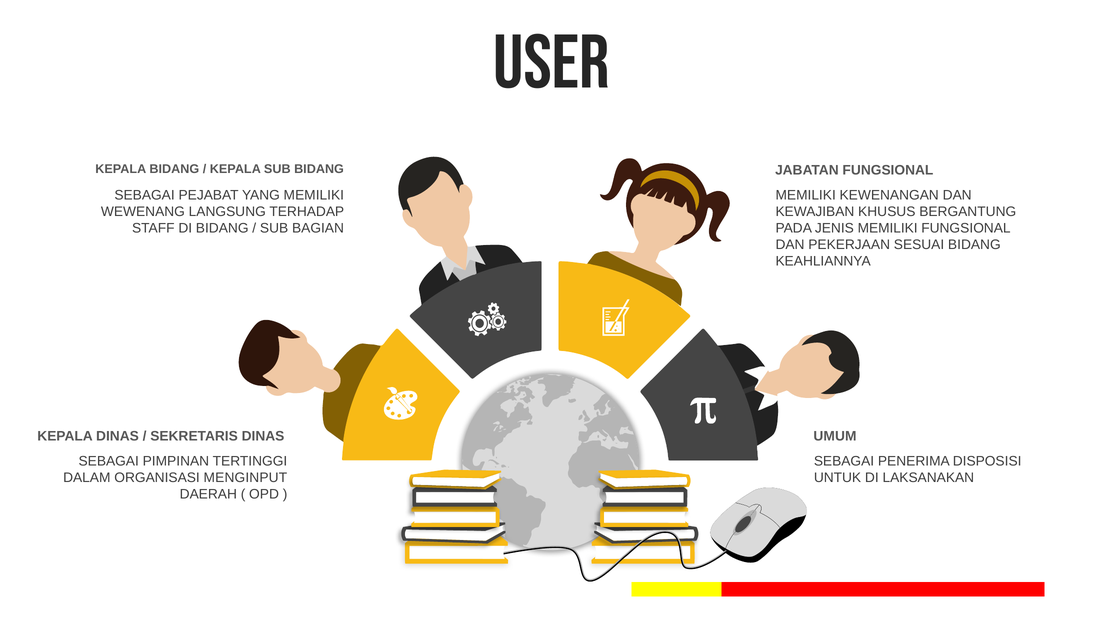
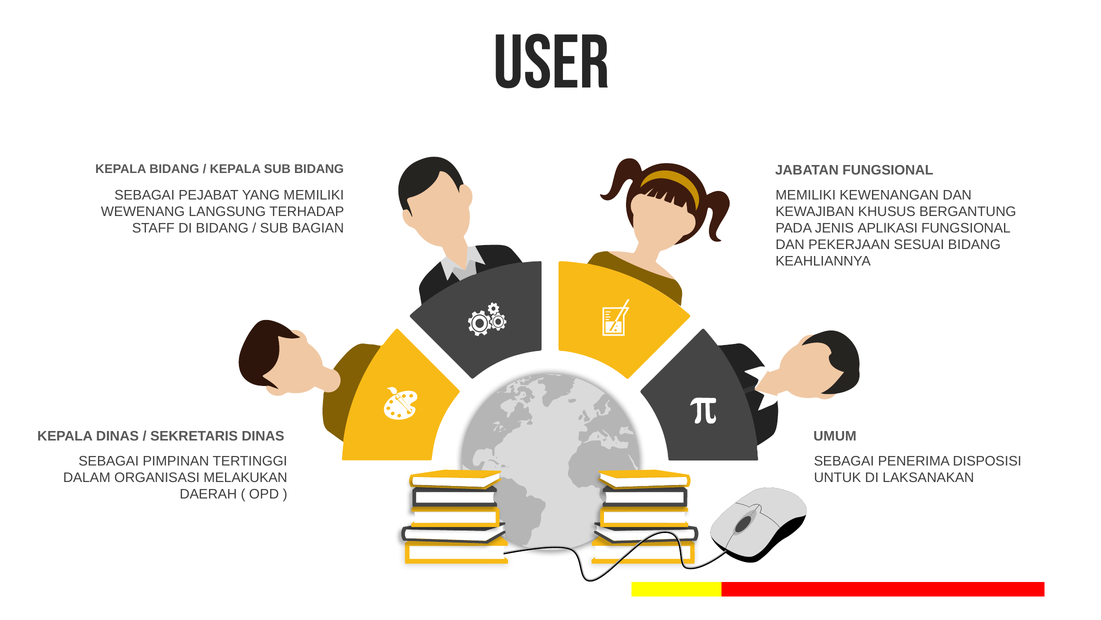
JENIS MEMILIKI: MEMILIKI -> APLIKASI
MENGINPUT: MENGINPUT -> MELAKUKAN
